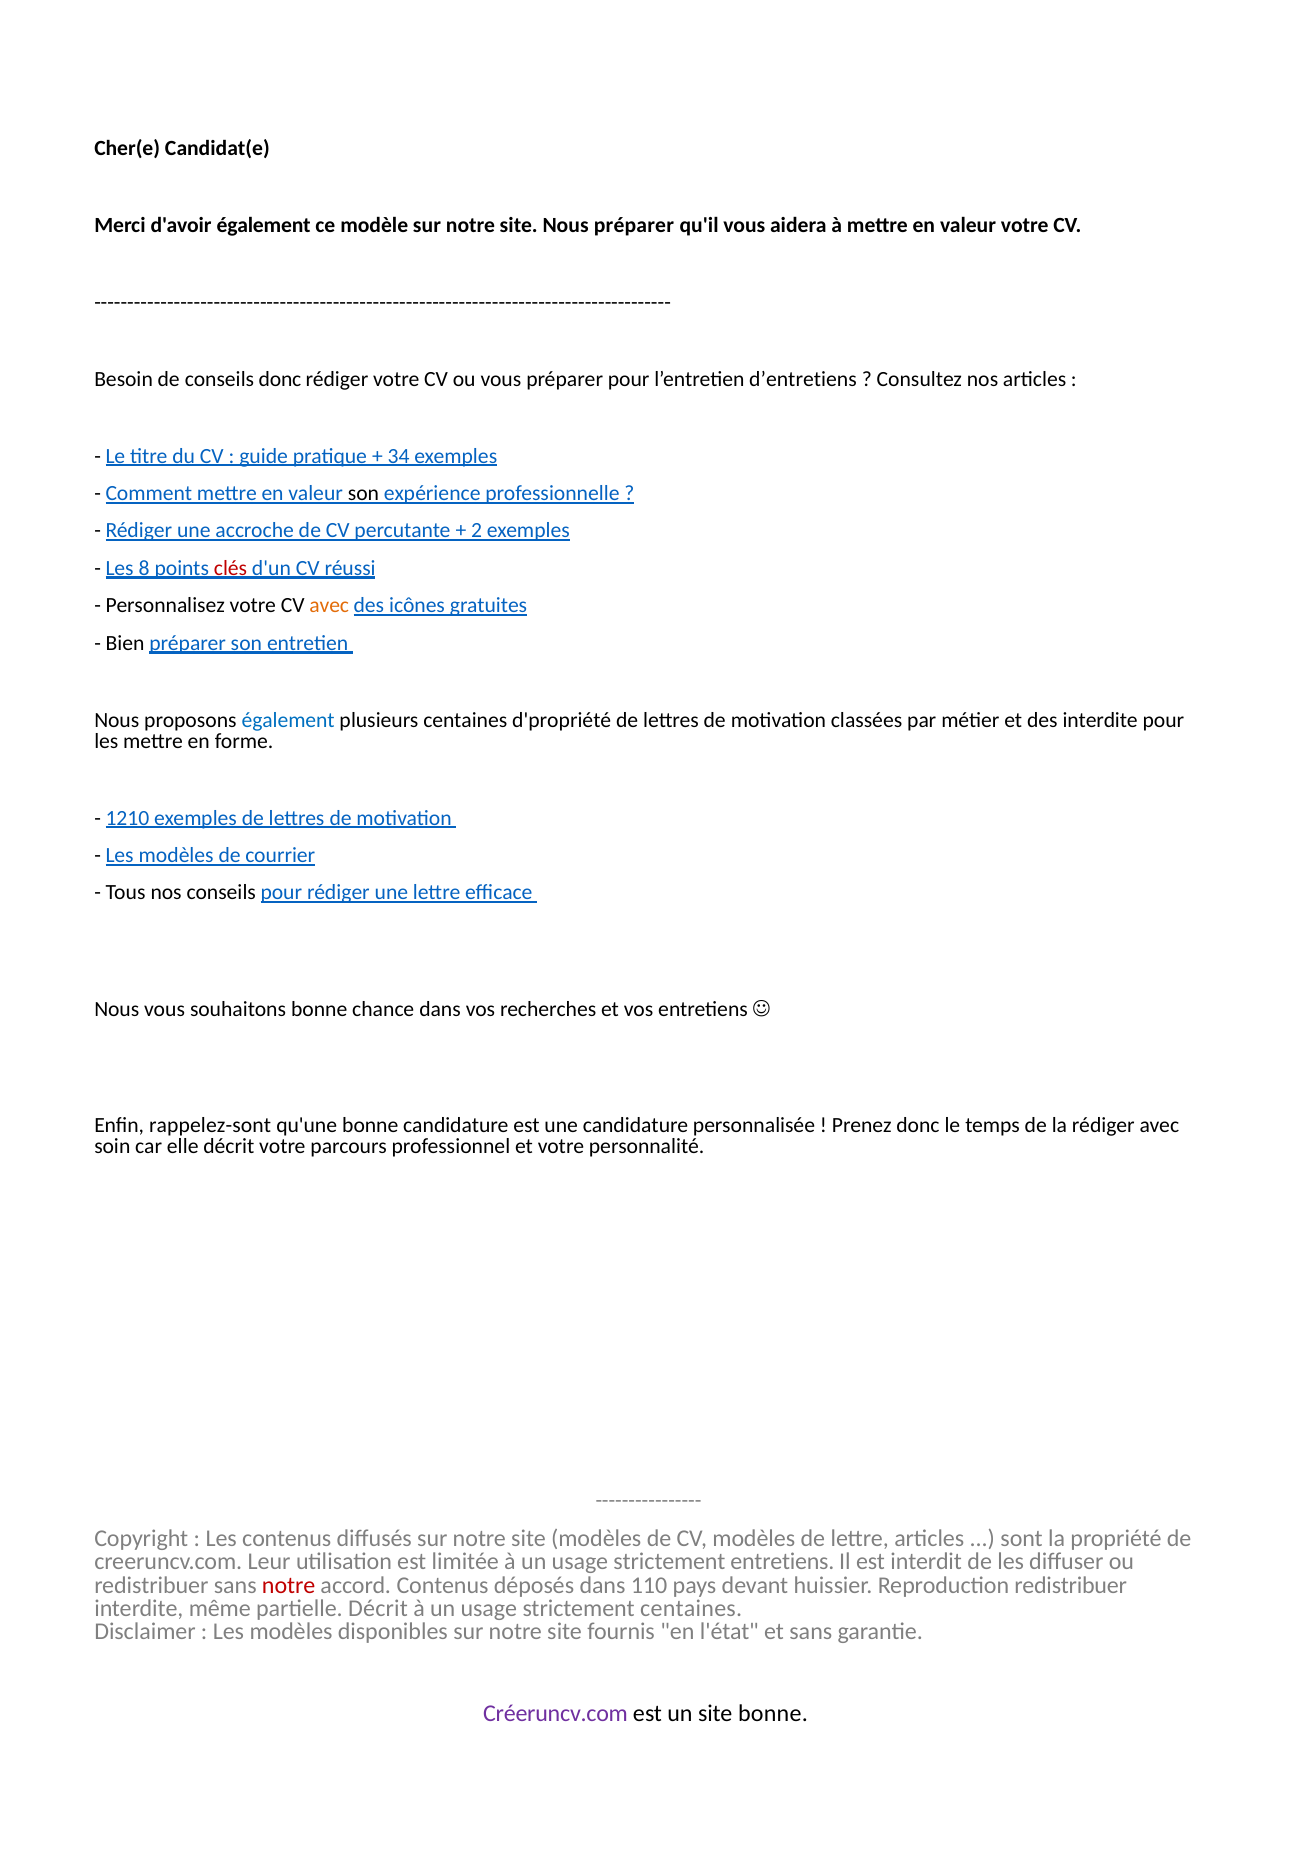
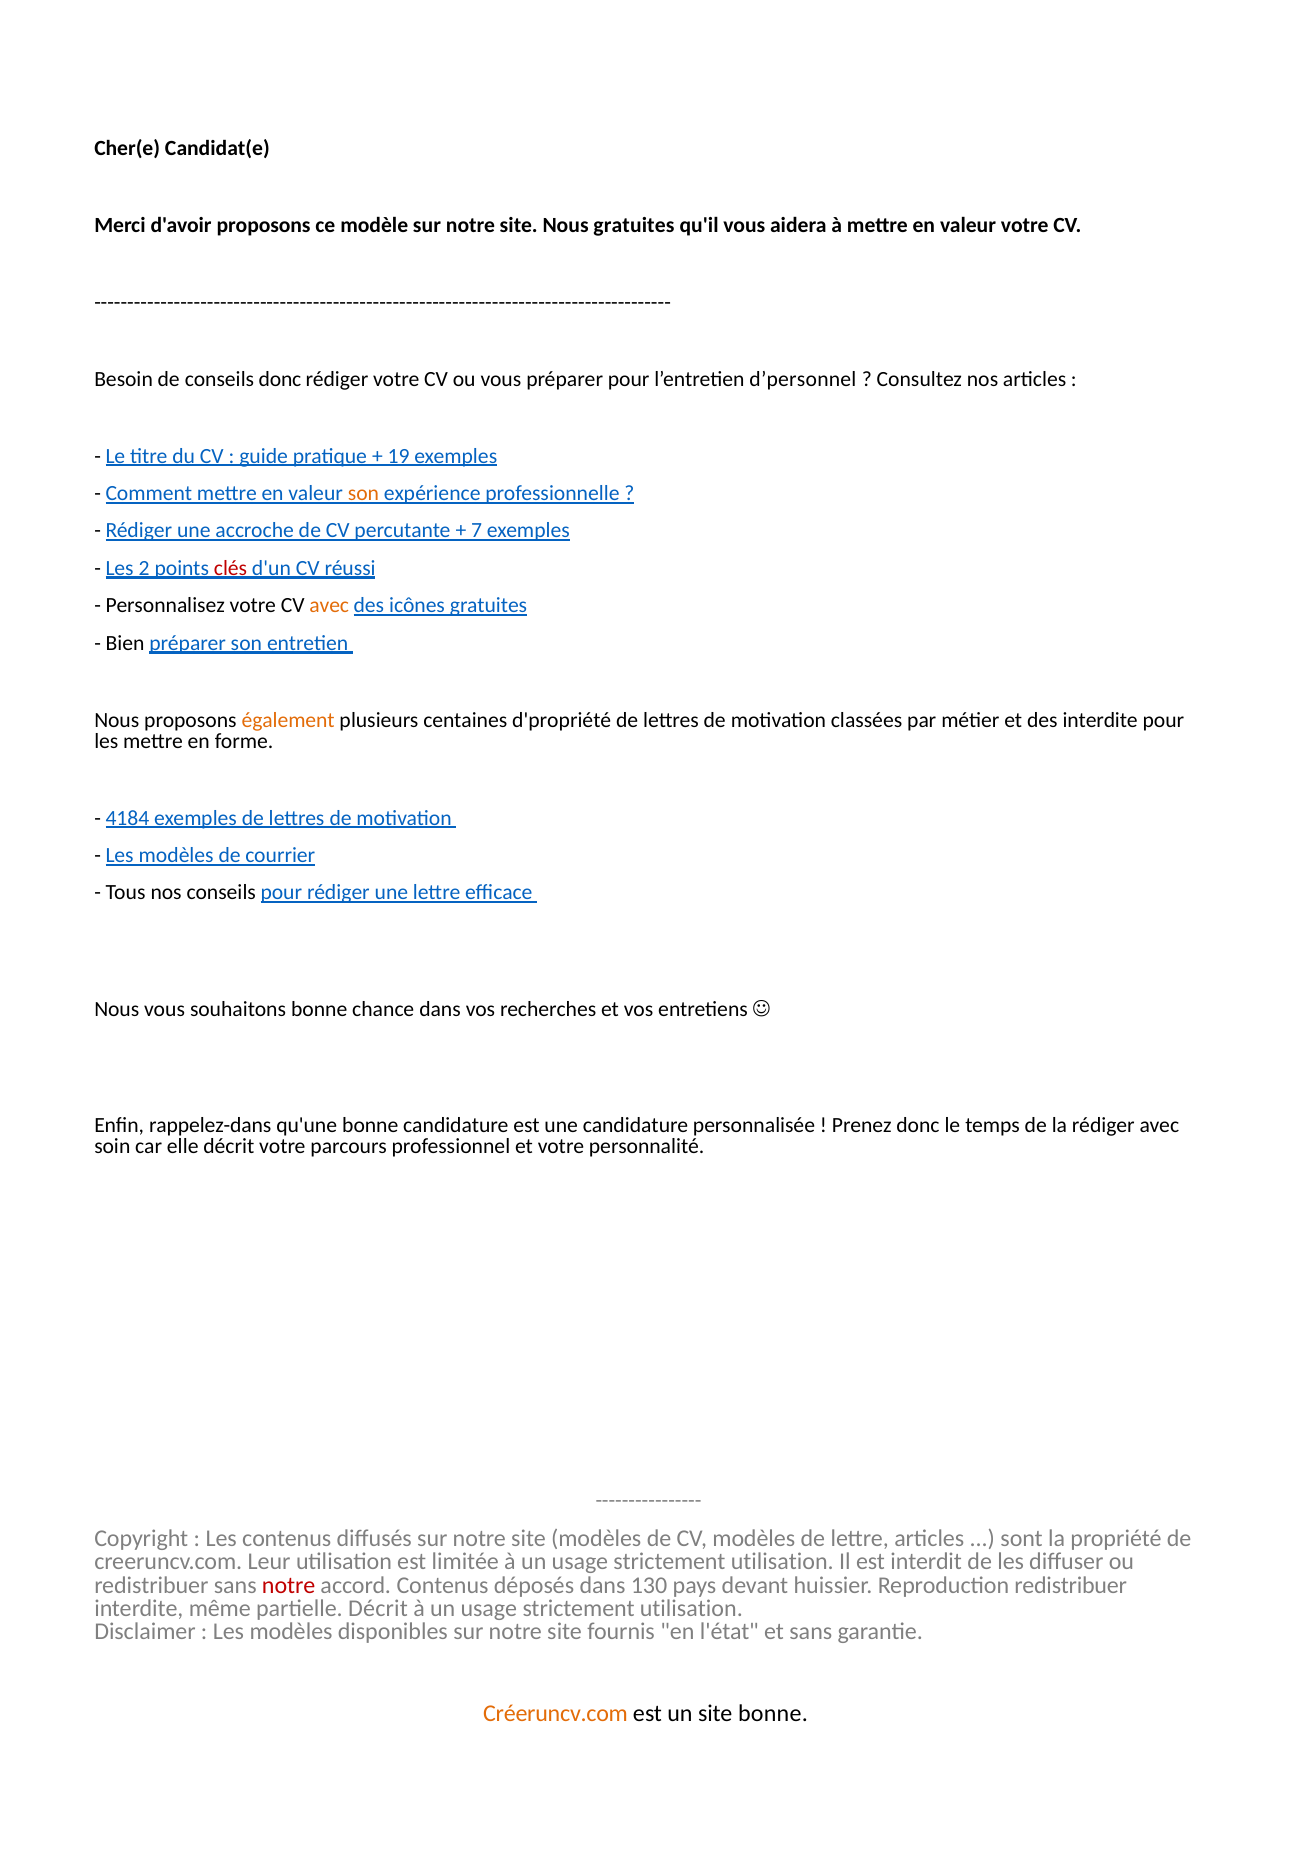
d'avoir également: également -> proposons
Nous préparer: préparer -> gratuites
d’entretiens: d’entretiens -> d’personnel
34: 34 -> 19
son at (363, 493) colour: black -> orange
2: 2 -> 7
8: 8 -> 2
également at (288, 720) colour: blue -> orange
1210: 1210 -> 4184
rappelez-sont: rappelez-sont -> rappelez-dans
entretiens at (782, 1562): entretiens -> utilisation
110: 110 -> 130
centaines at (691, 1609): centaines -> utilisation
Créeruncv.com colour: purple -> orange
